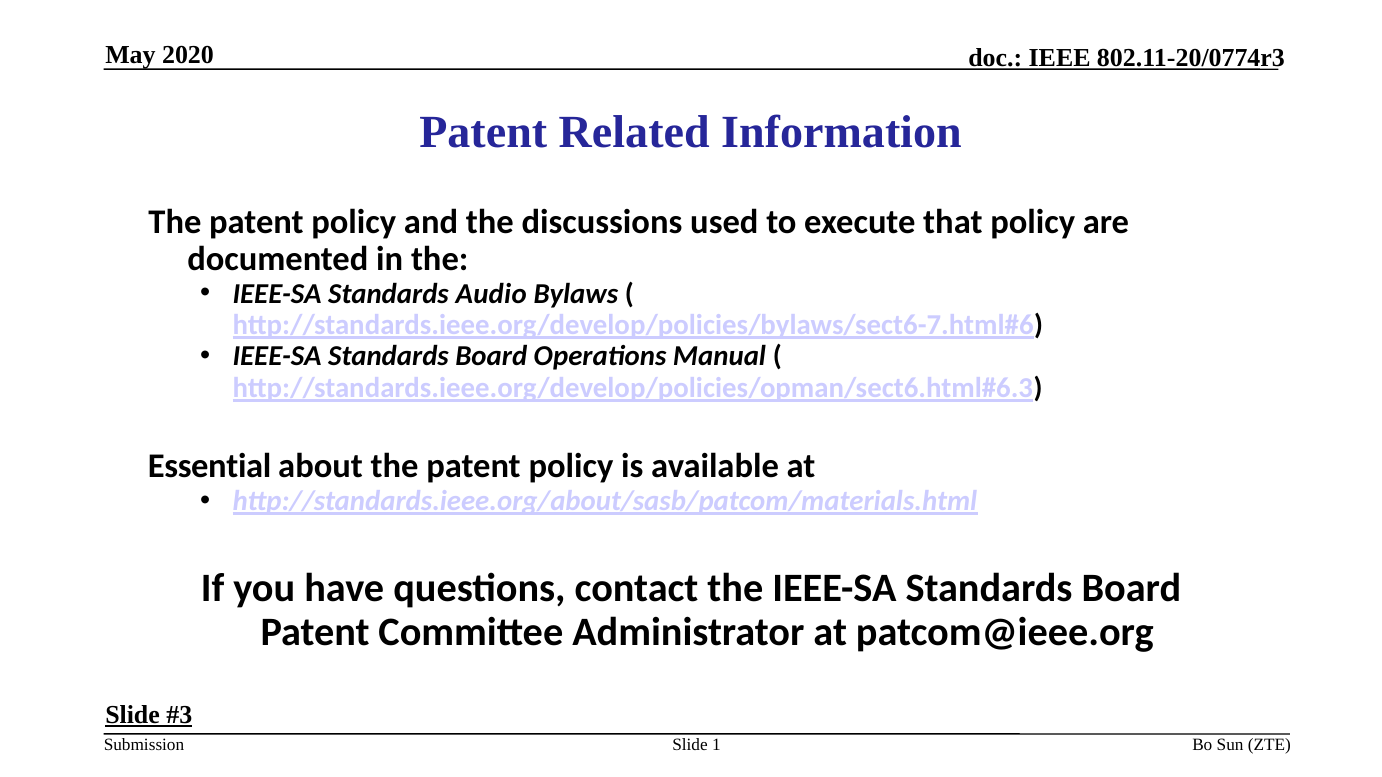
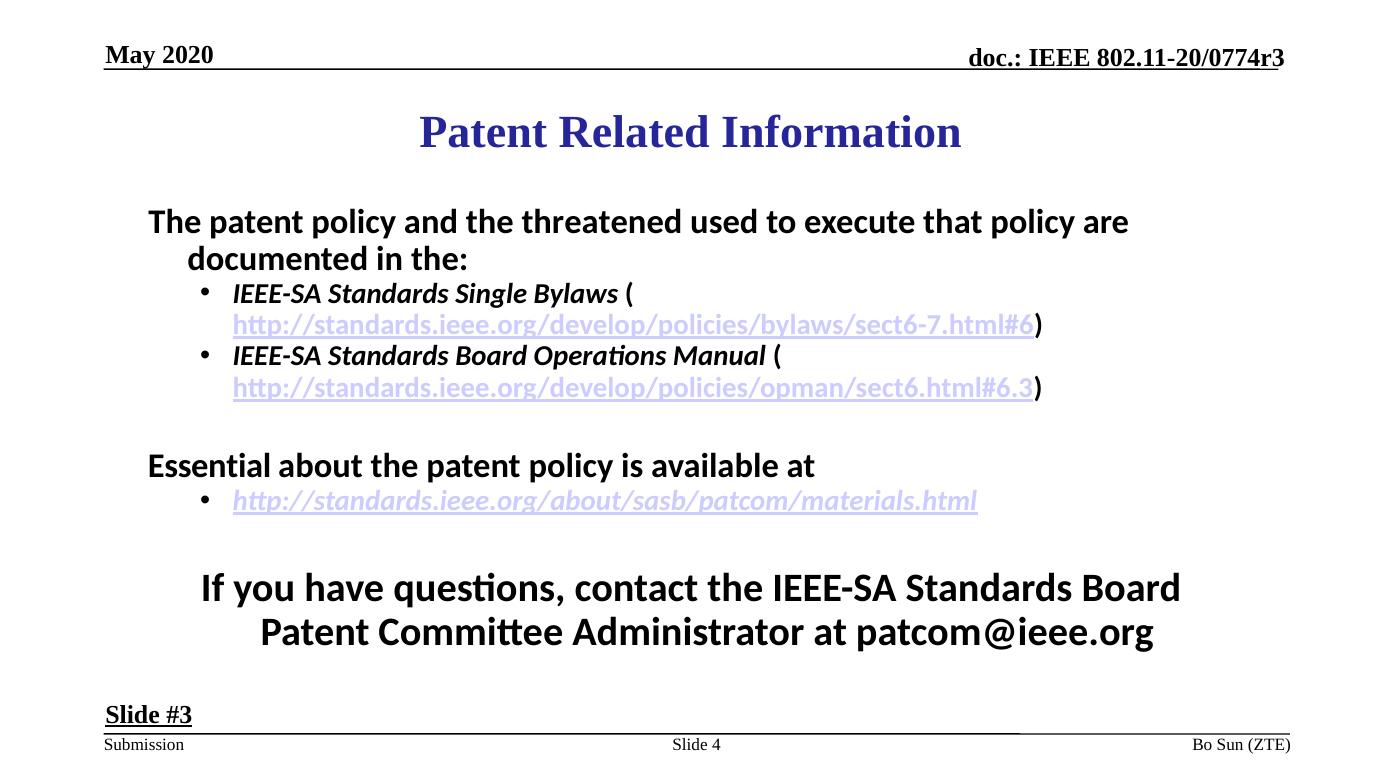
discussions: discussions -> threatened
Audio: Audio -> Single
1: 1 -> 4
